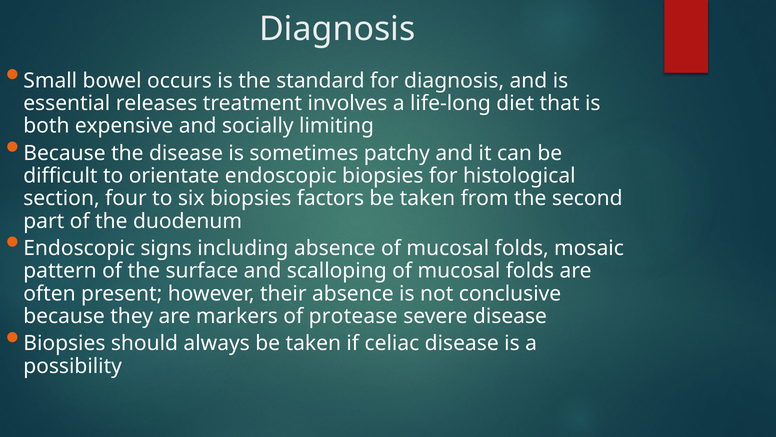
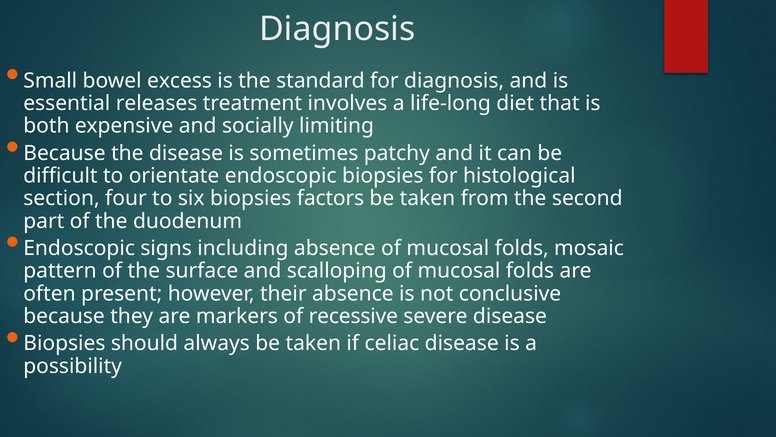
occurs: occurs -> excess
protease: protease -> recessive
